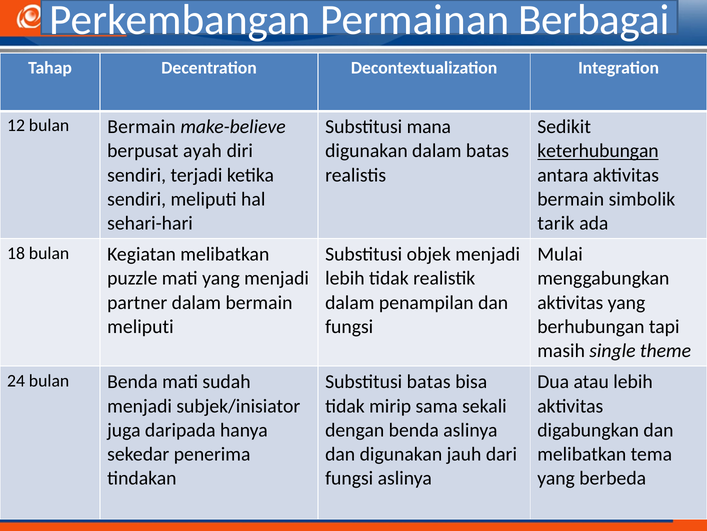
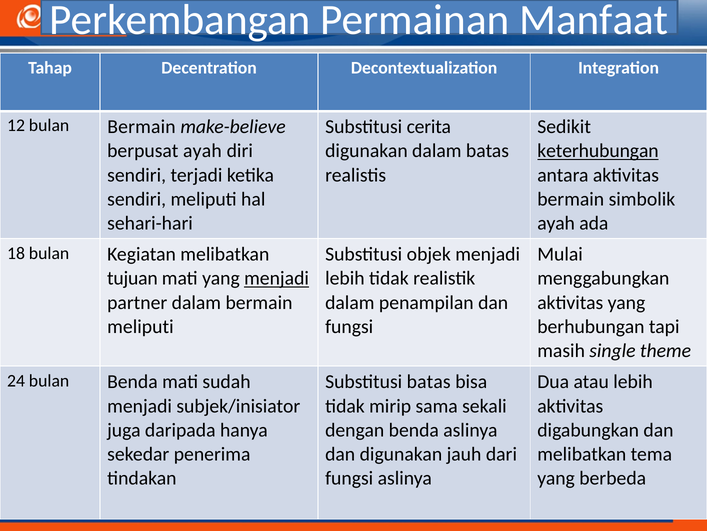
Berbagai: Berbagai -> Manfaat
mana: mana -> cerita
tarik at (556, 223): tarik -> ayah
puzzle: puzzle -> tujuan
menjadi at (277, 278) underline: none -> present
